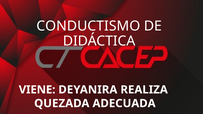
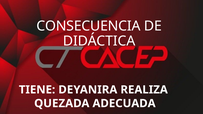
CONDUCTISMO: CONDUCTISMO -> CONSECUENCIA
VIENE: VIENE -> TIENE
